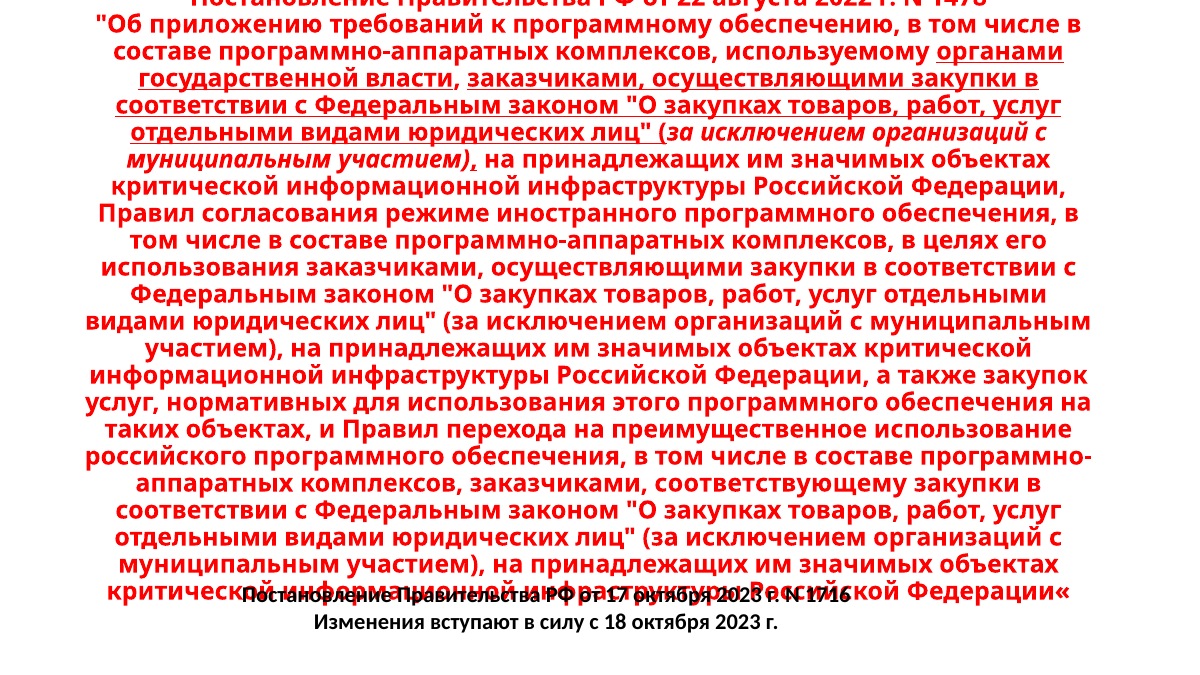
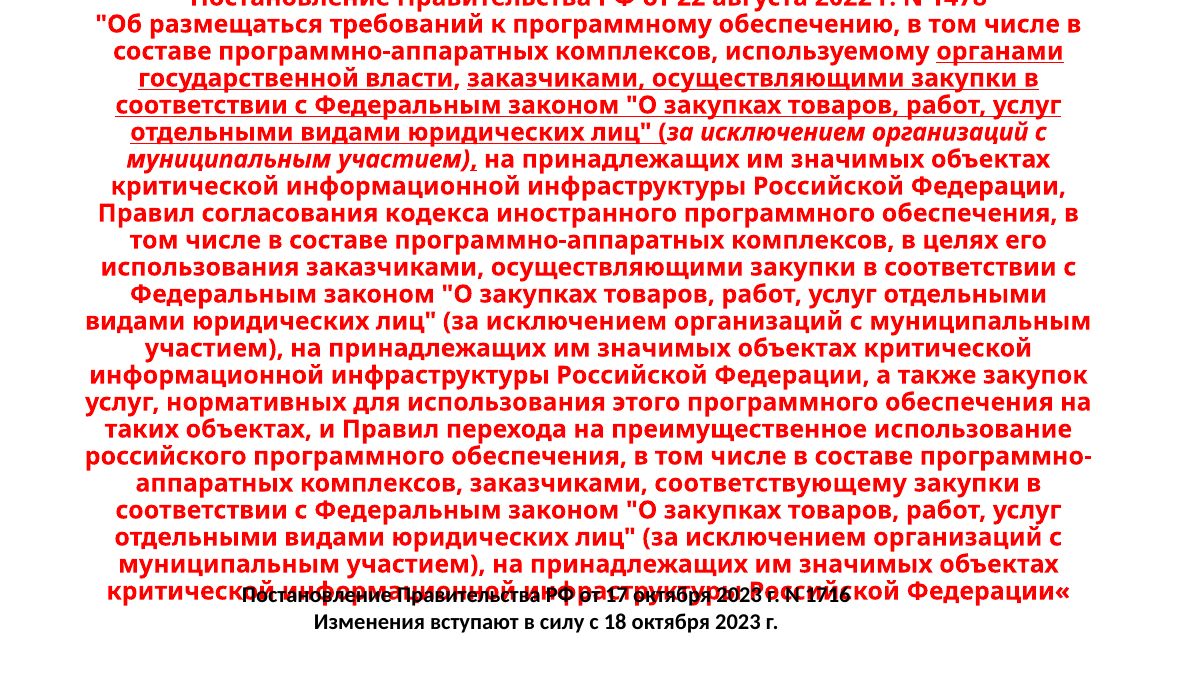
приложению: приложению -> размещаться
режиме: режиме -> кодекса
